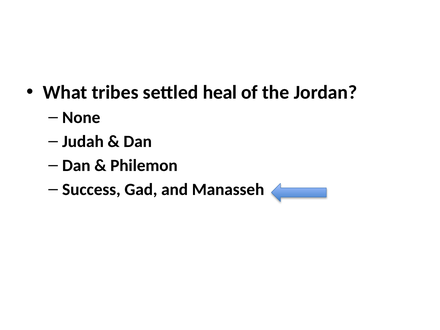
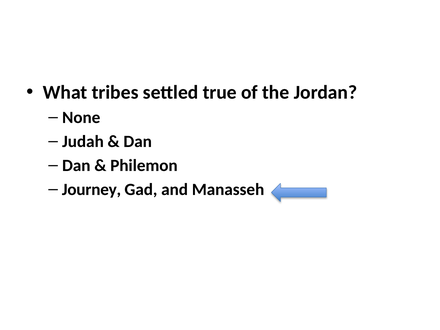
heal: heal -> true
Success: Success -> Journey
